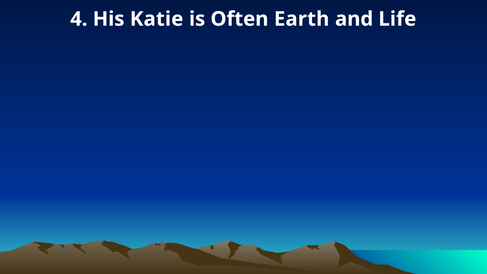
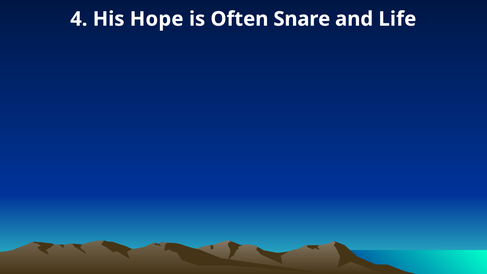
Katie: Katie -> Hope
Earth: Earth -> Snare
